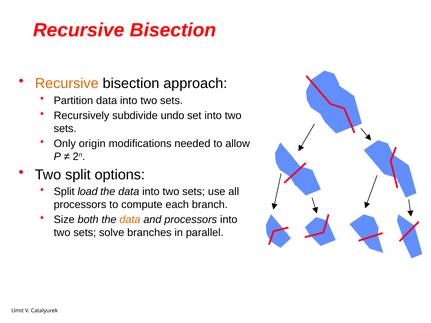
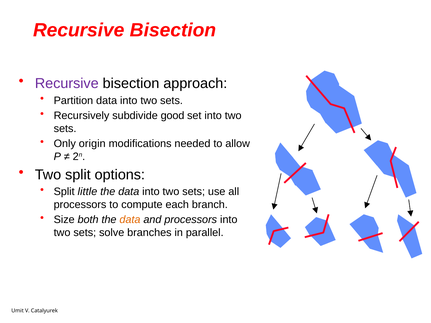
Recursive at (67, 84) colour: orange -> purple
undo: undo -> good
load: load -> little
